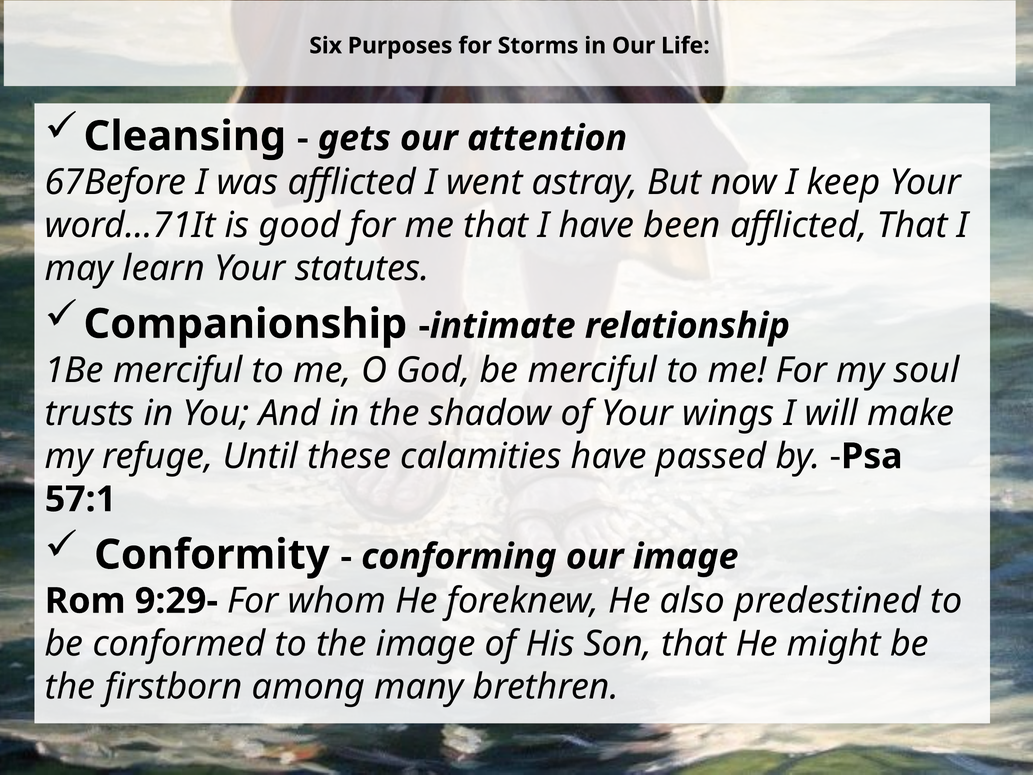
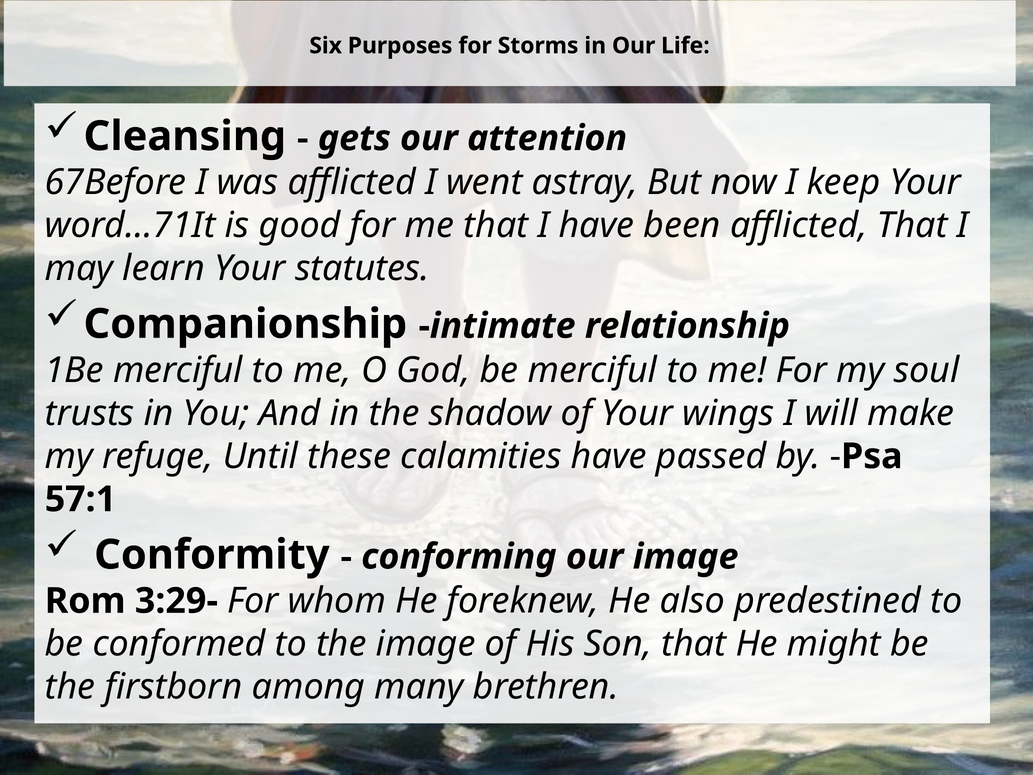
9:29-: 9:29- -> 3:29-
